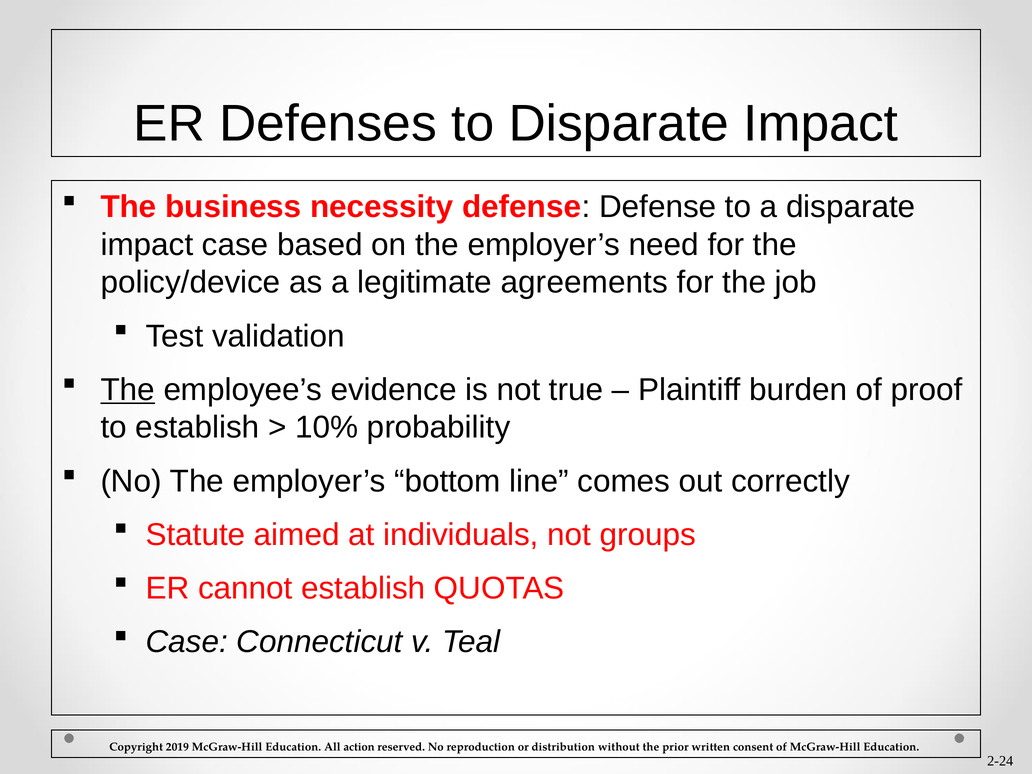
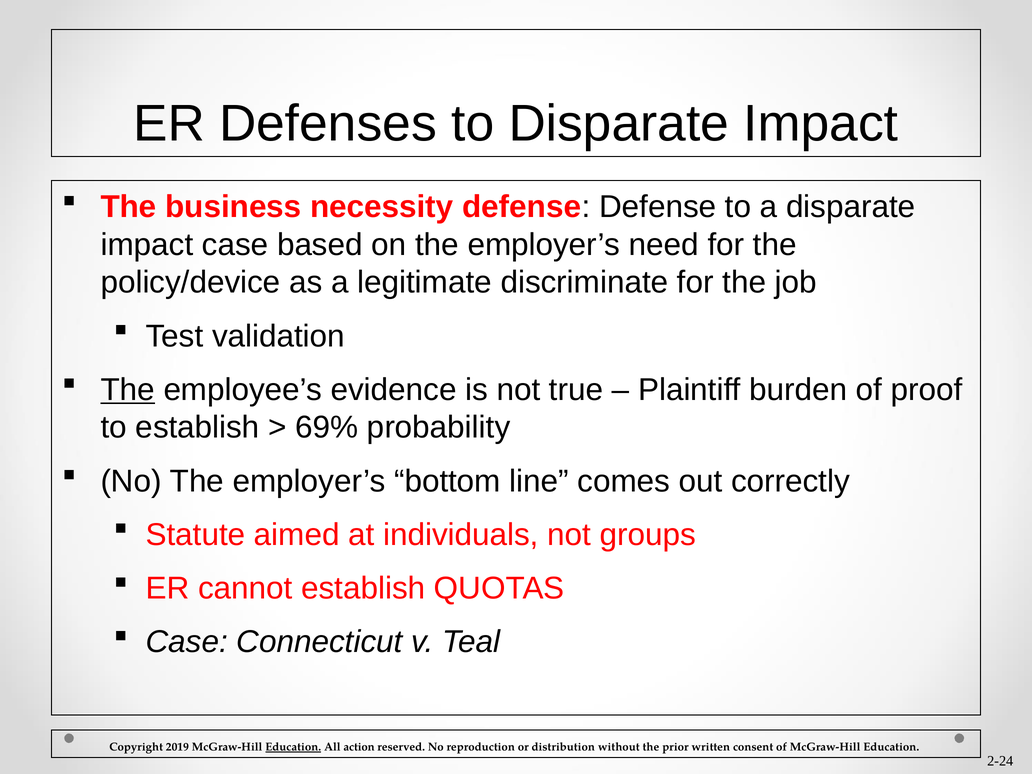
agreements: agreements -> discriminate
10%: 10% -> 69%
Education at (293, 747) underline: none -> present
